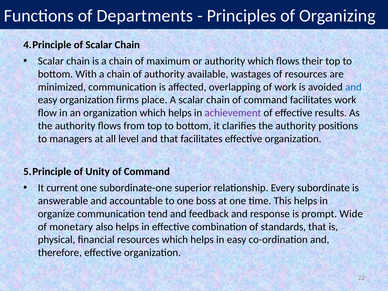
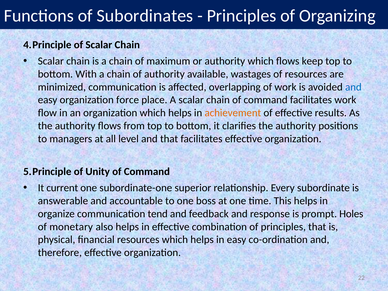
Departments: Departments -> Subordinates
their: their -> keep
firms: firms -> force
achievement colour: purple -> orange
Wide: Wide -> Holes
of standards: standards -> principles
